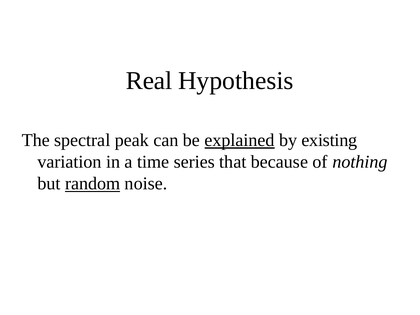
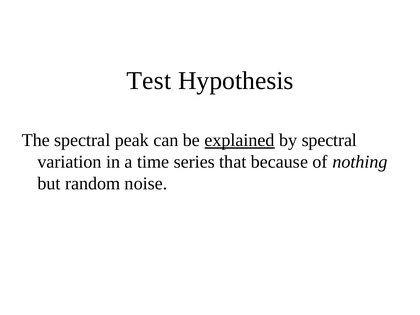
Real: Real -> Test
by existing: existing -> spectral
random underline: present -> none
